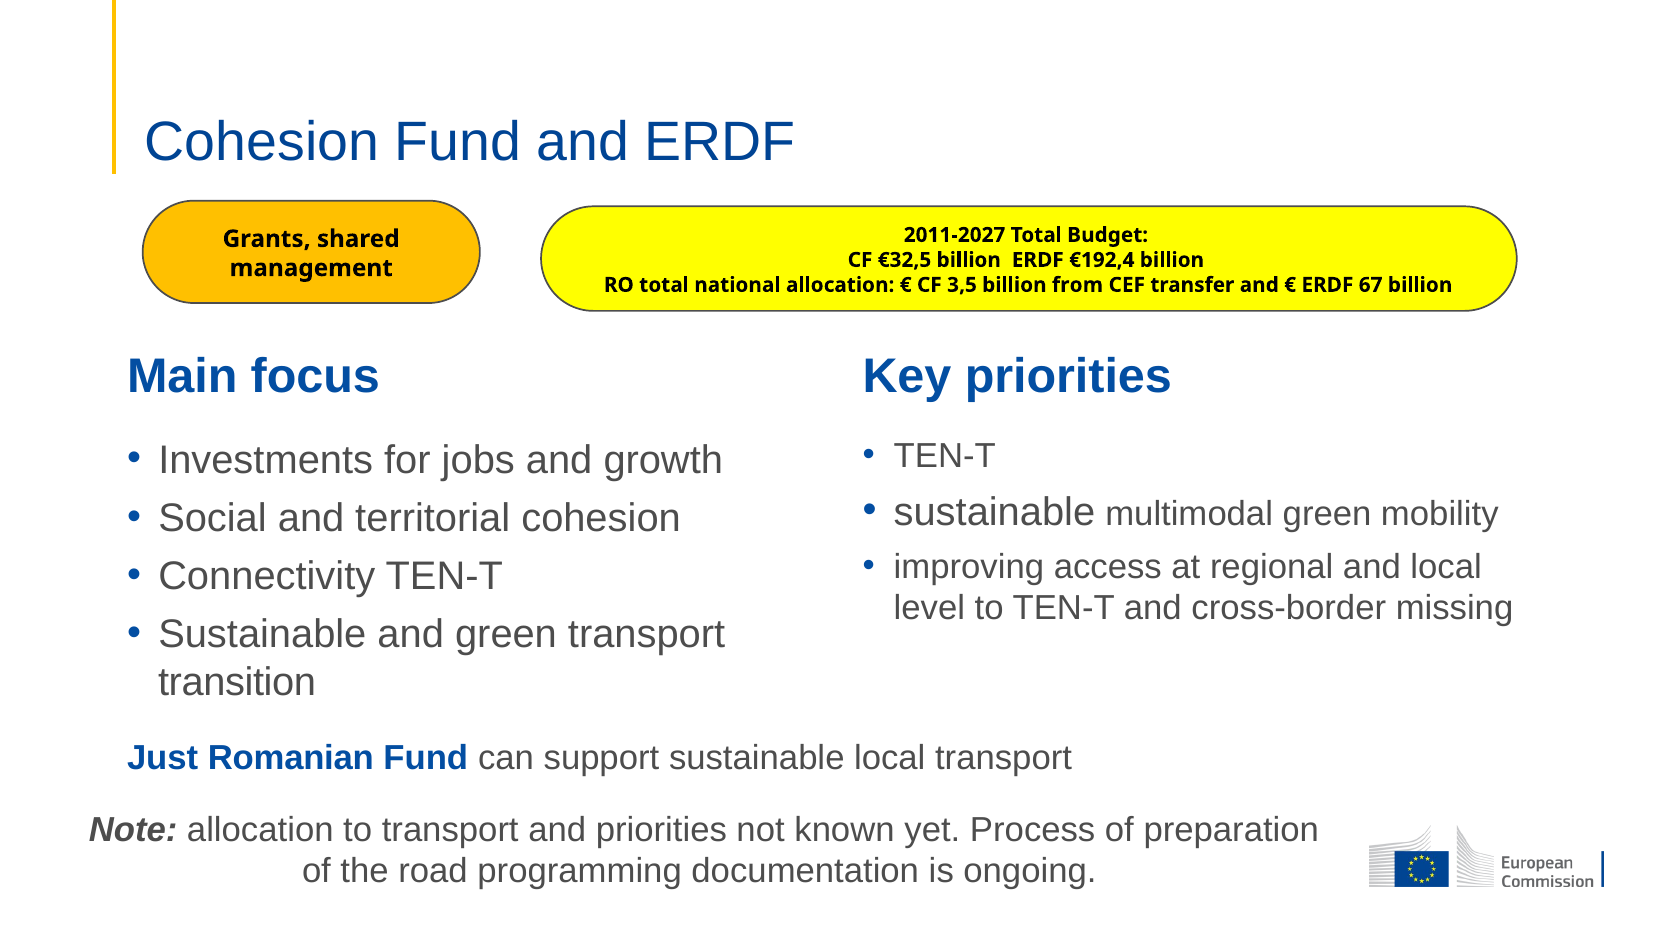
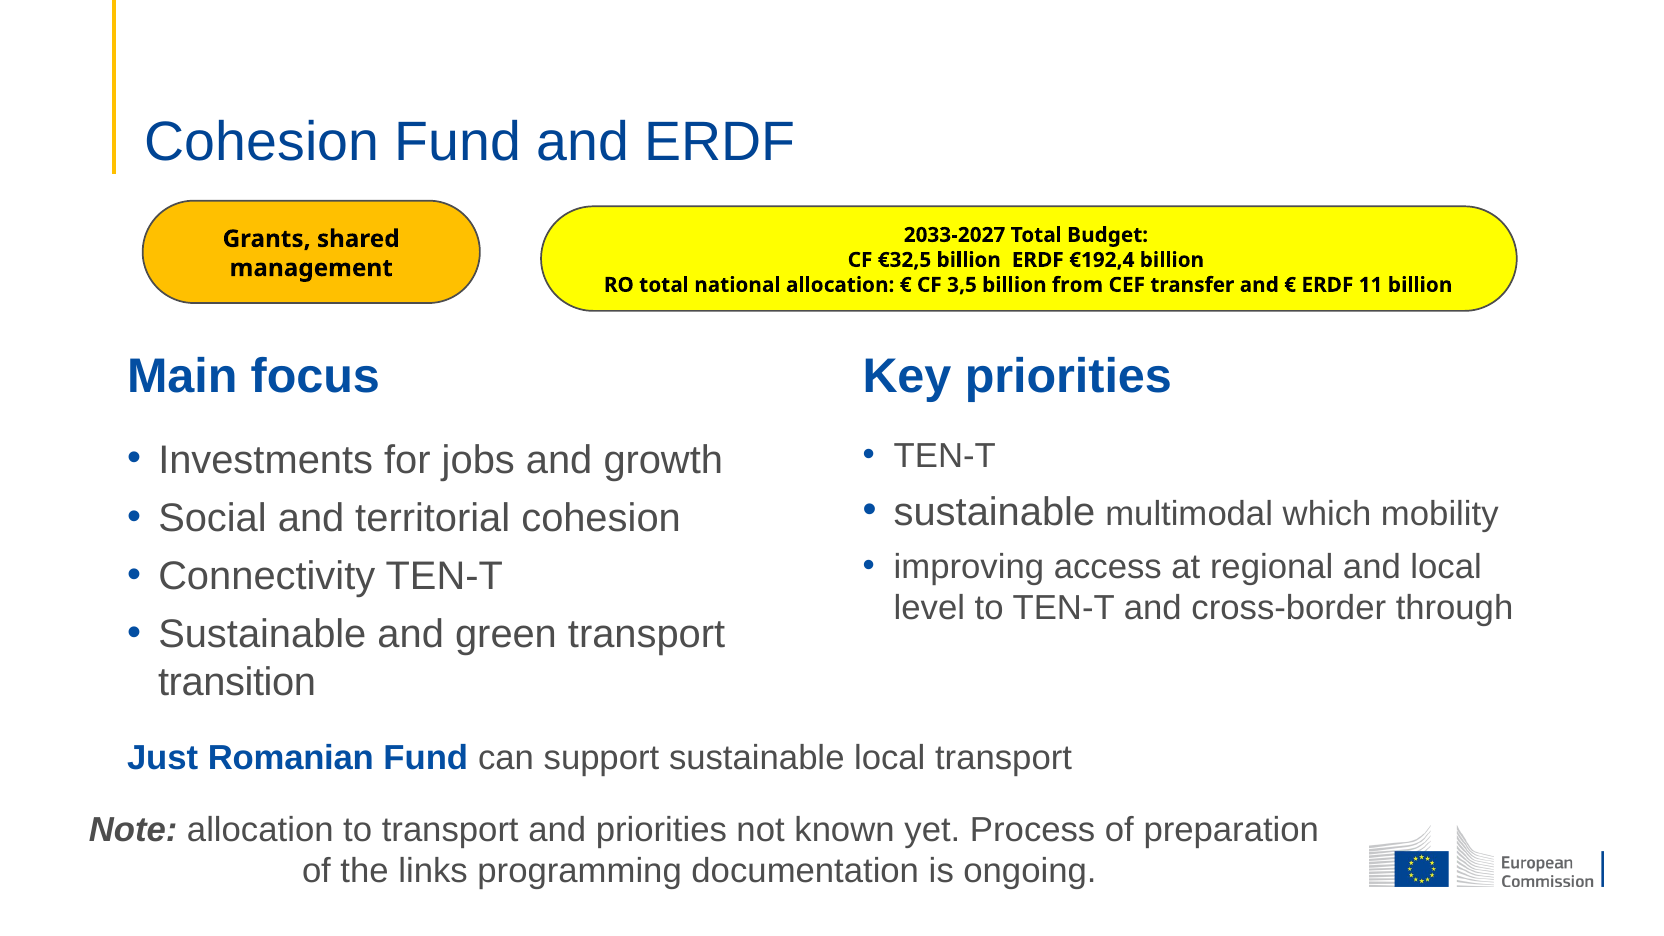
2011-2027: 2011-2027 -> 2033-2027
67: 67 -> 11
multimodal green: green -> which
missing: missing -> through
road: road -> links
